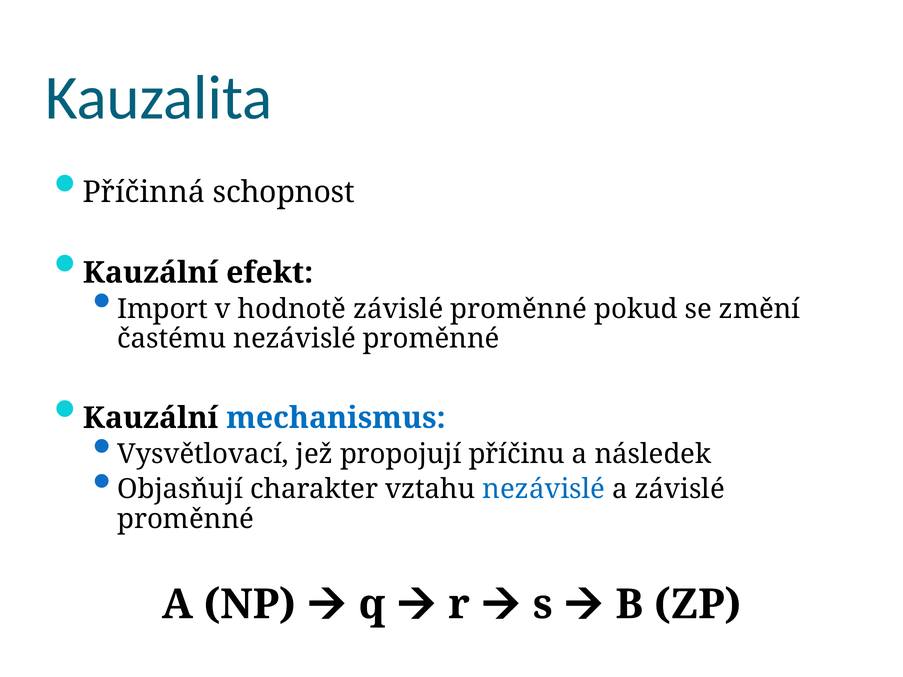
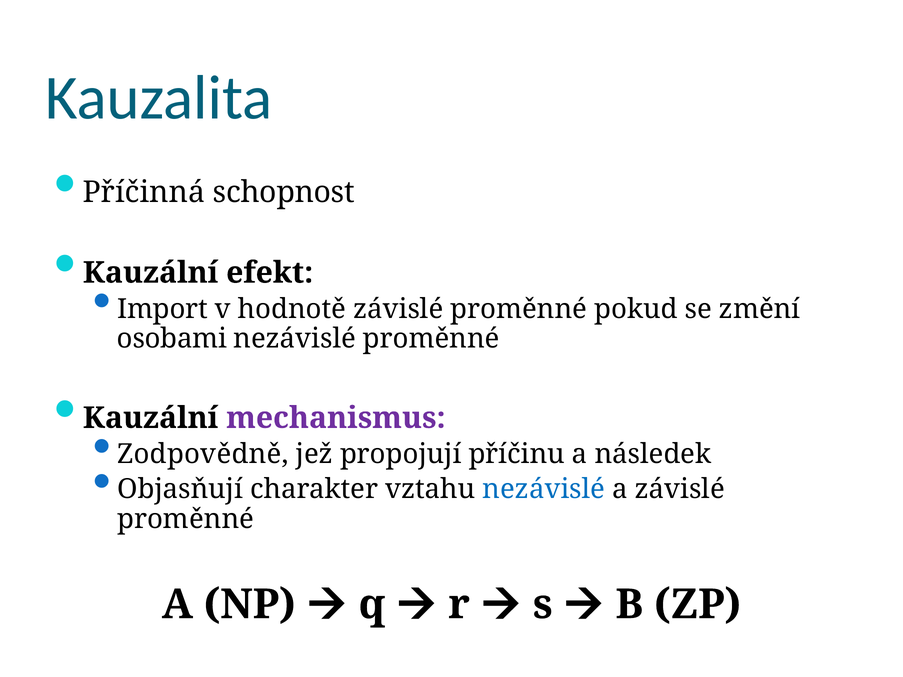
častému: častému -> osobami
mechanismus colour: blue -> purple
Vysvětlovací: Vysvětlovací -> Zodpovědně
